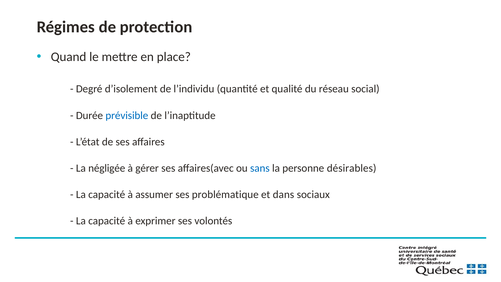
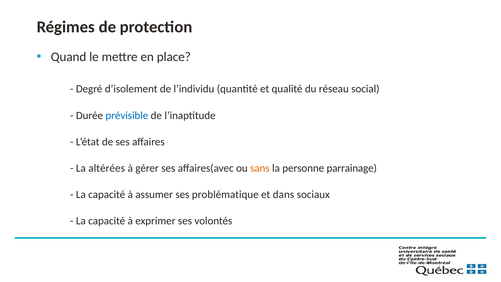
négligée: négligée -> altérées
sans colour: blue -> orange
désirables: désirables -> parrainage
